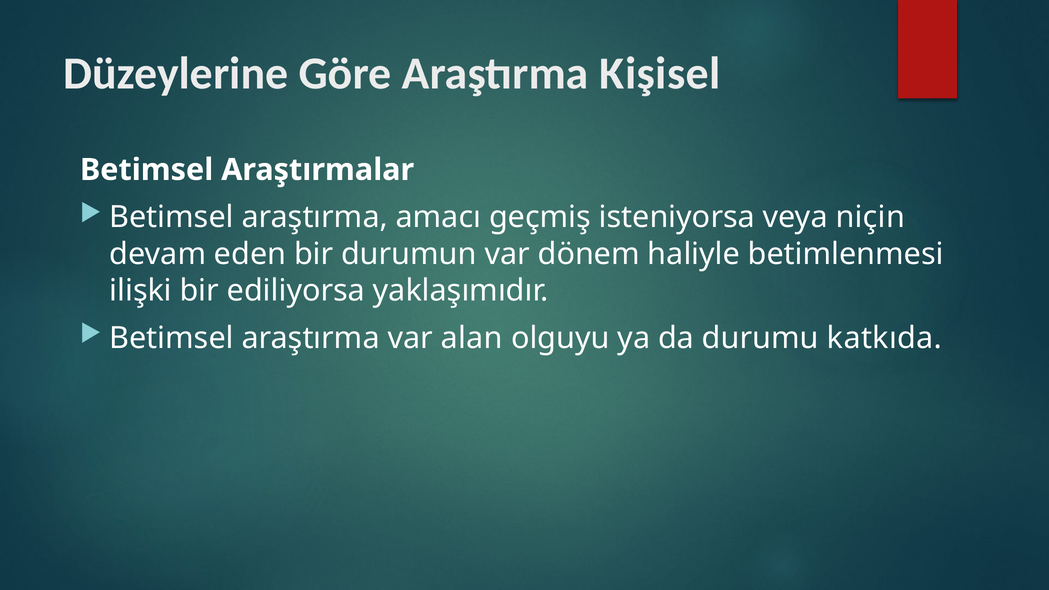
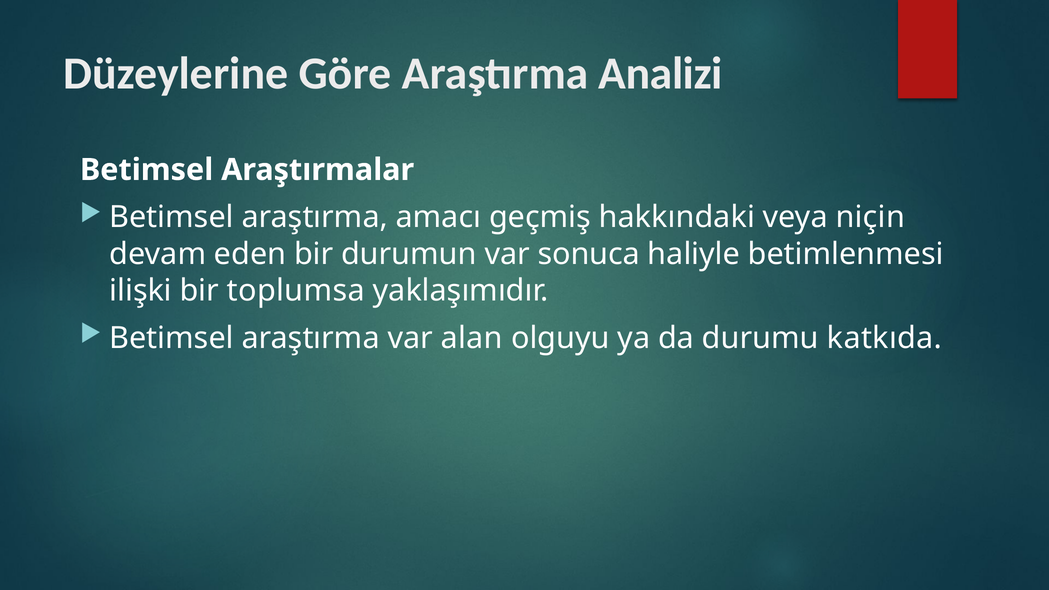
Kişisel: Kişisel -> Analizi
isteniyorsa: isteniyorsa -> hakkındaki
dönem: dönem -> sonuca
ediliyorsa: ediliyorsa -> toplumsa
